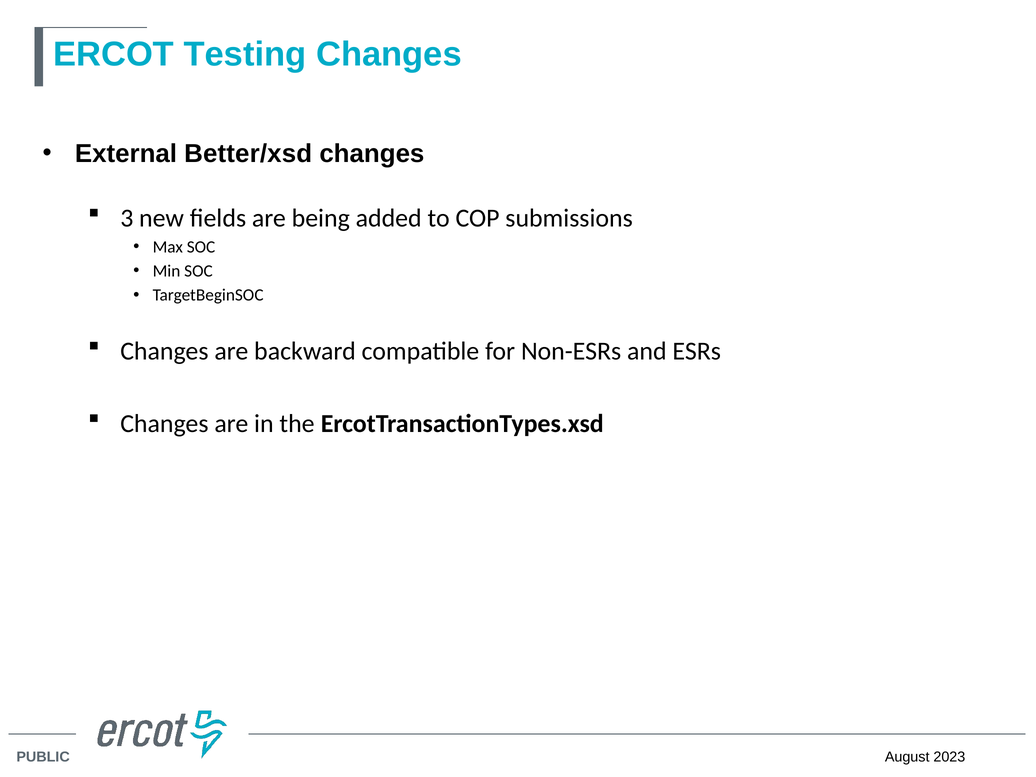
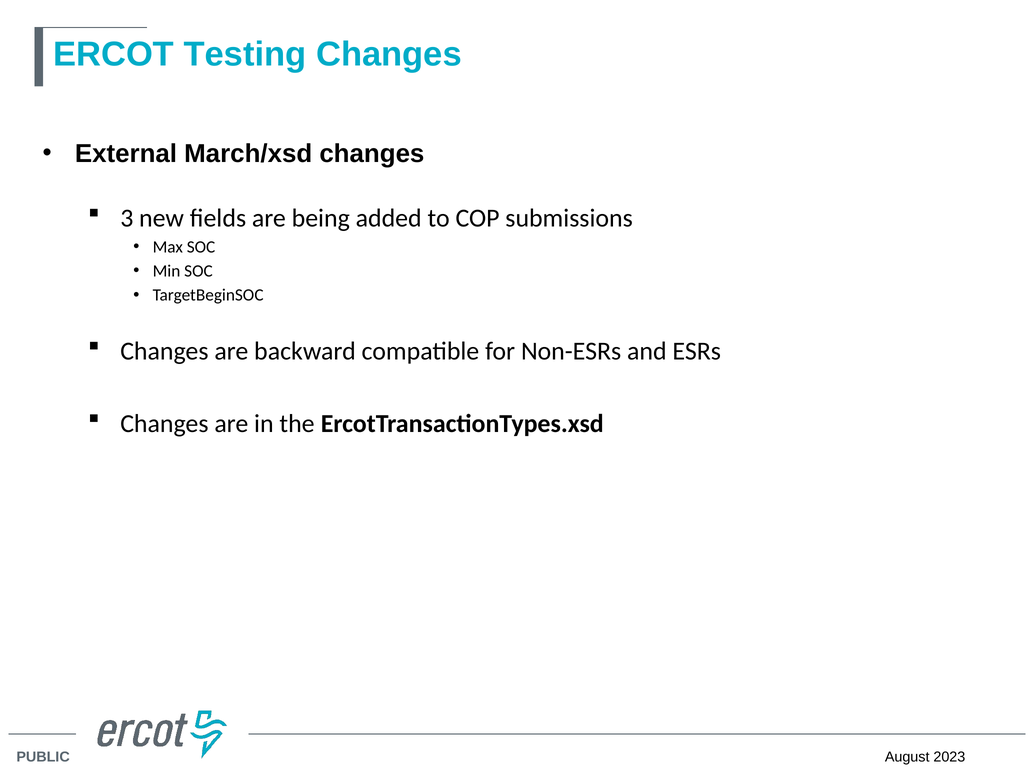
Better/xsd: Better/xsd -> March/xsd
